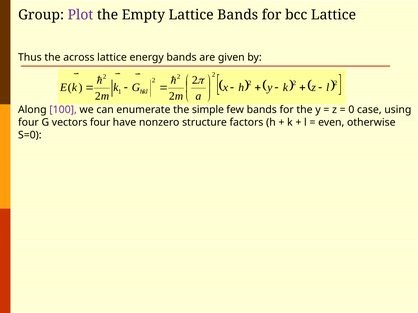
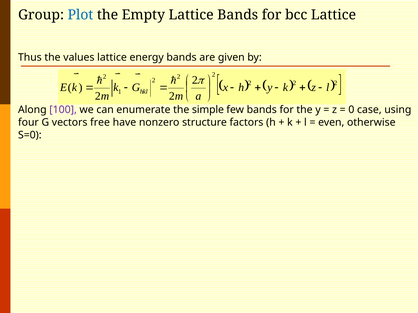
Plot colour: purple -> blue
across: across -> values
vectors four: four -> free
